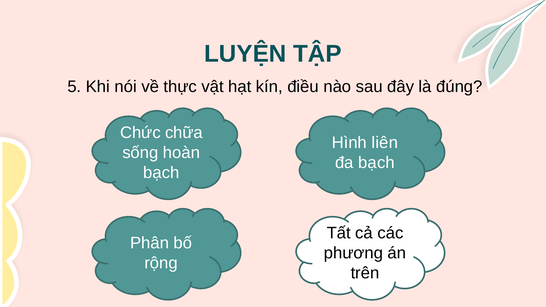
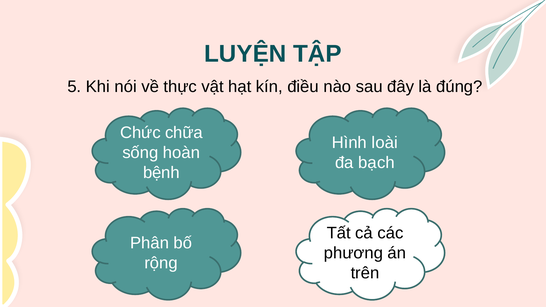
liên: liên -> loài
bạch at (161, 173): bạch -> bệnh
